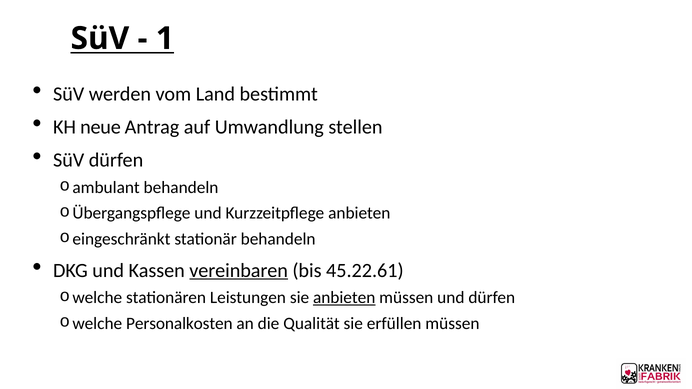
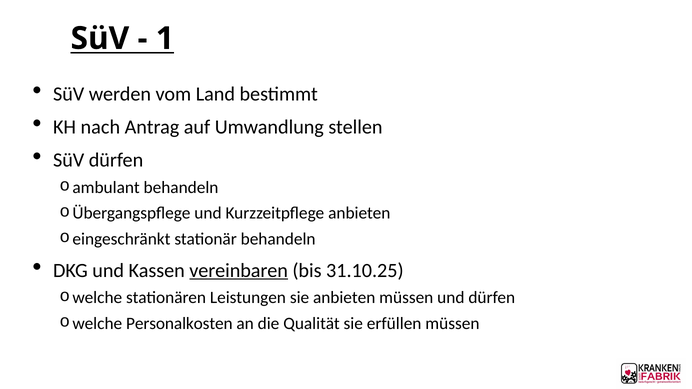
neue: neue -> nach
45.22.61: 45.22.61 -> 31.10.25
anbieten at (344, 298) underline: present -> none
